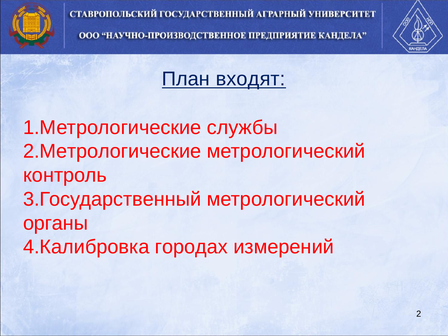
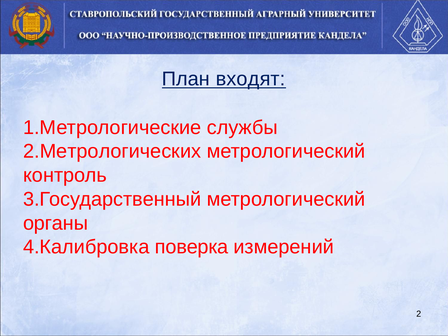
2.Метрологические: 2.Метрологические -> 2.Метрологических
городах: городах -> поверка
